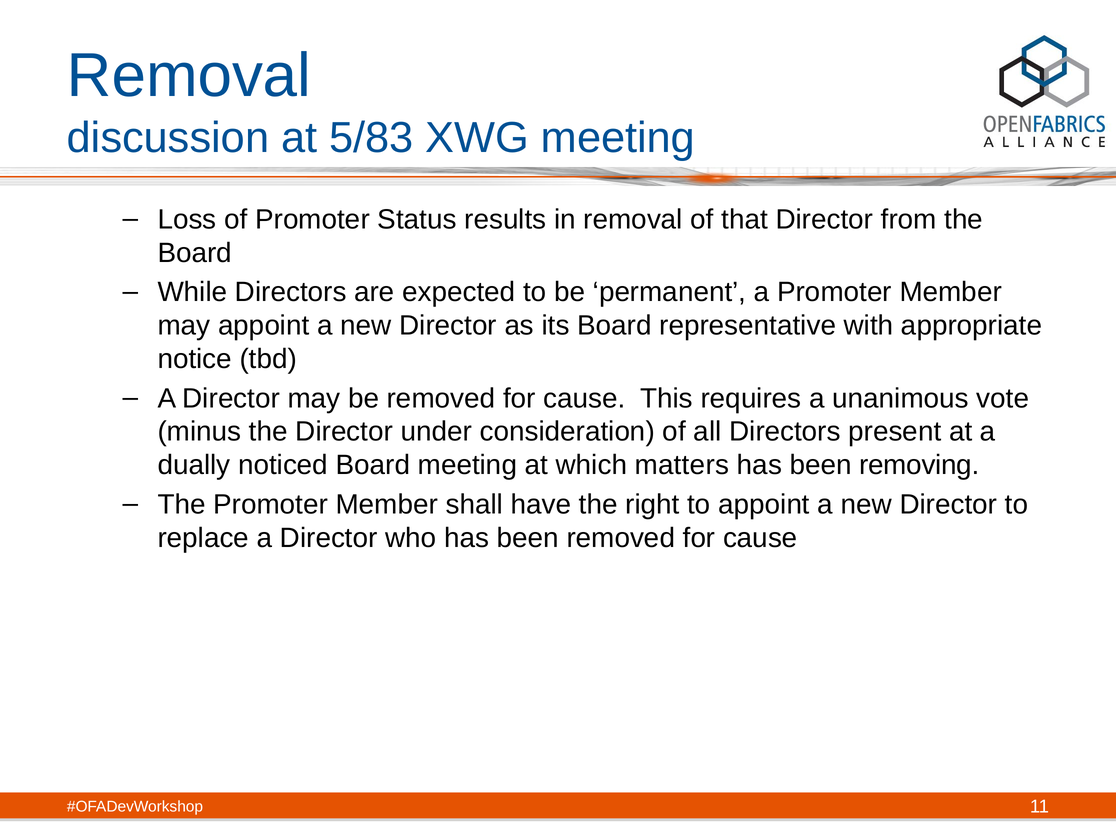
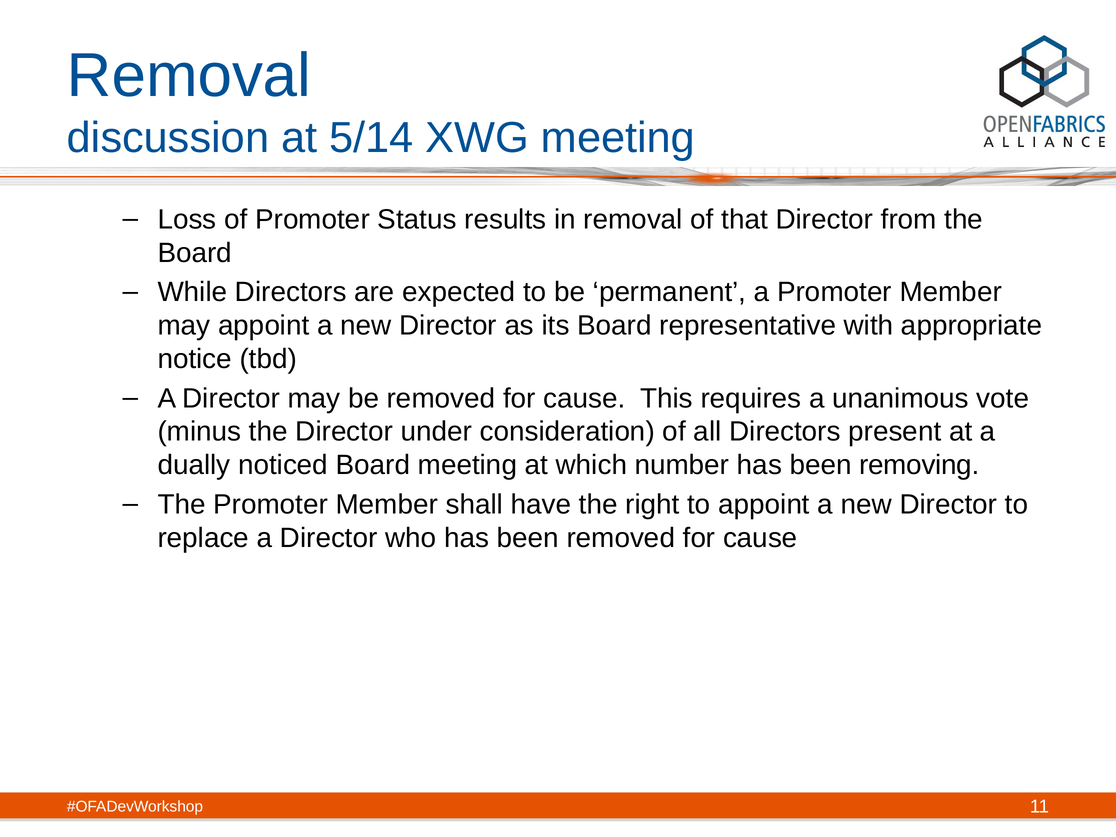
5/83: 5/83 -> 5/14
matters: matters -> number
